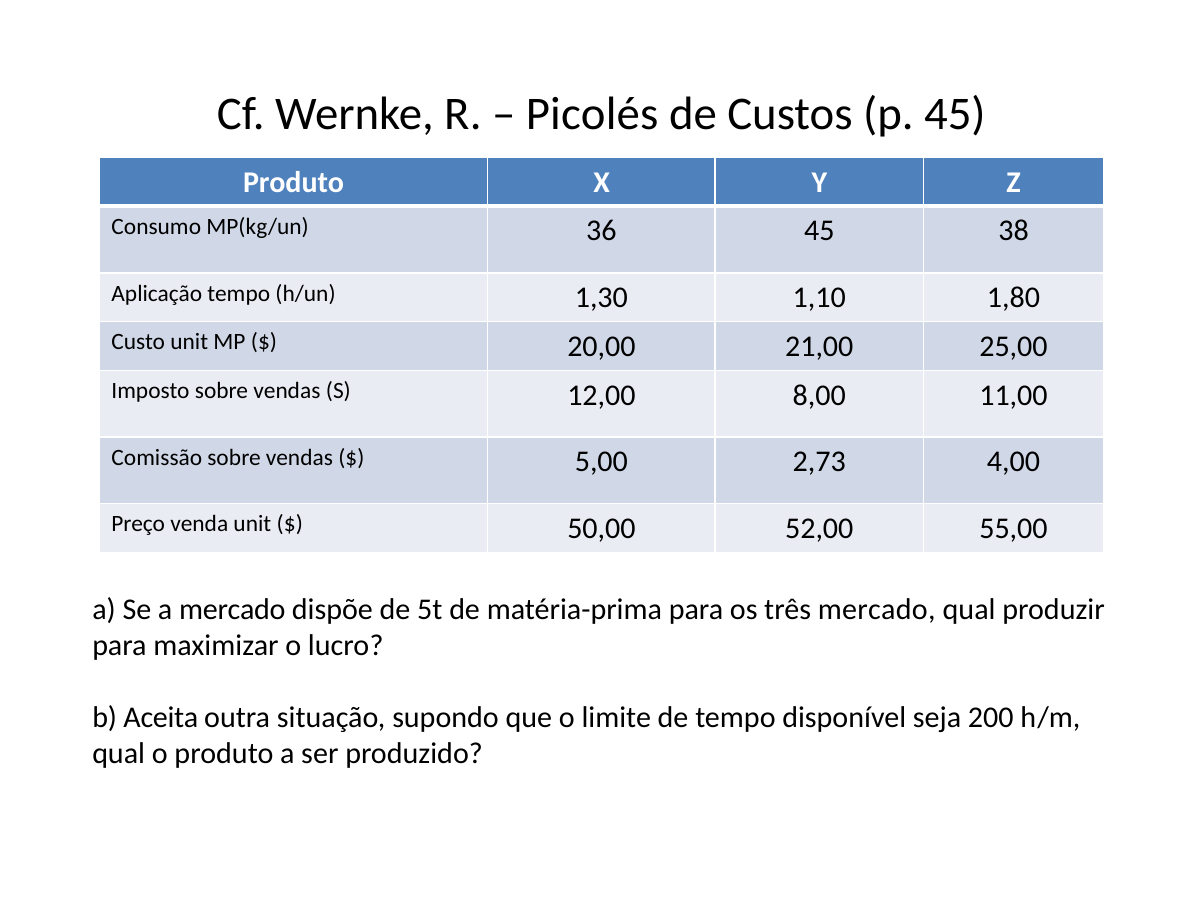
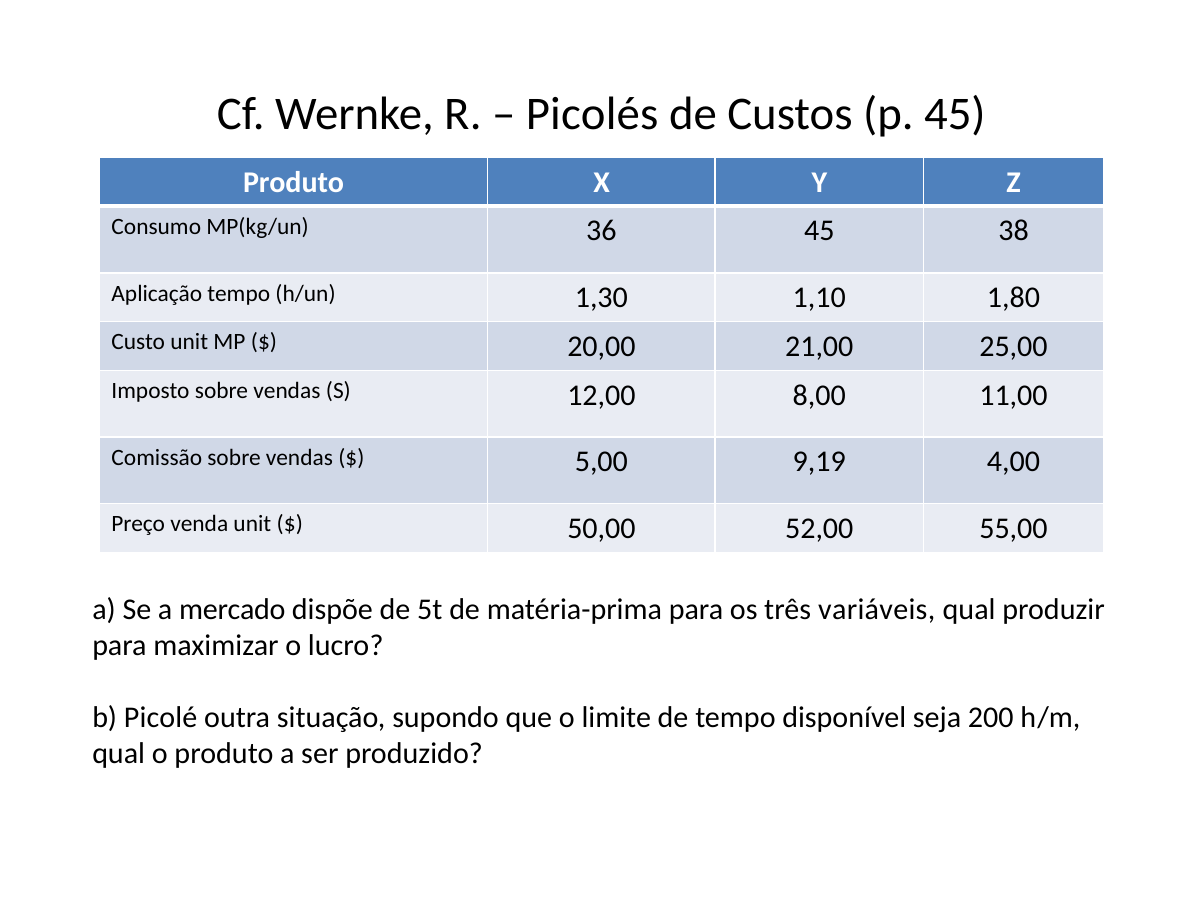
2,73: 2,73 -> 9,19
três mercado: mercado -> variáveis
Aceita: Aceita -> Picolé
